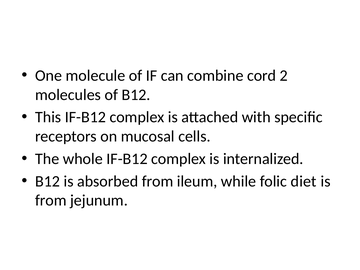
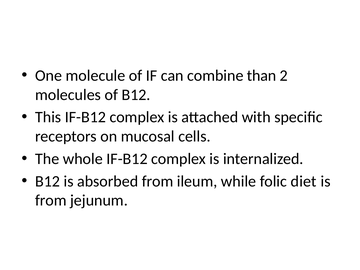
cord: cord -> than
